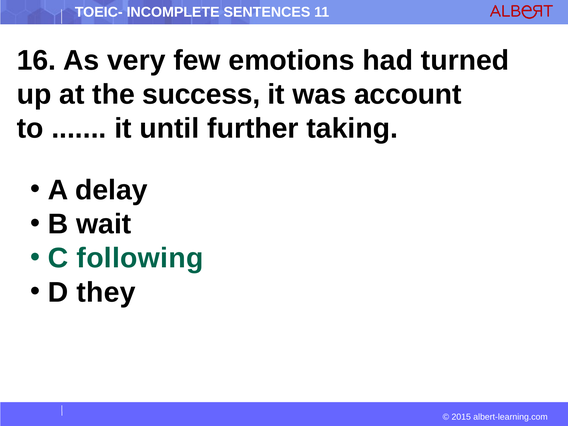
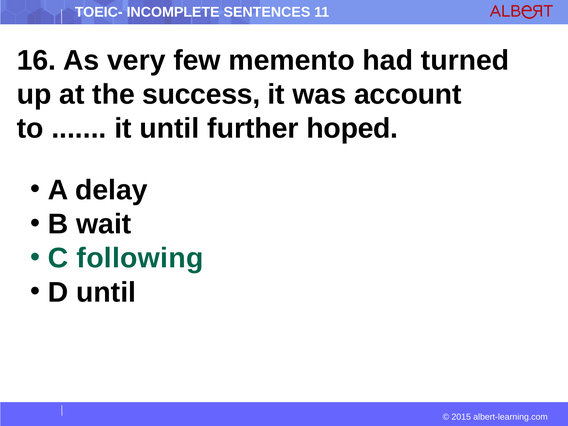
emotions: emotions -> memento
taking: taking -> hoped
D they: they -> until
